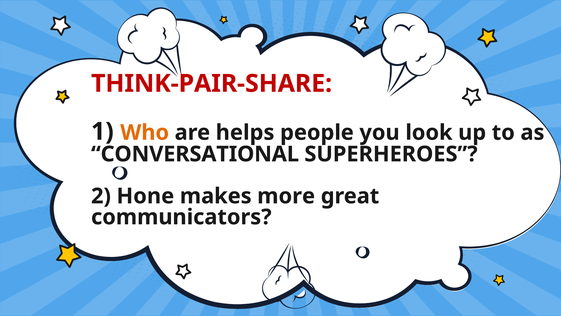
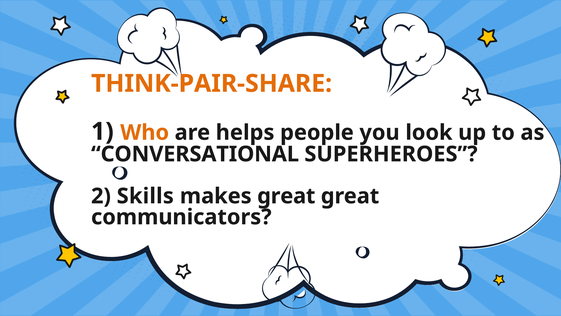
THINK-PAIR-SHARE colour: red -> orange
Hone: Hone -> Skills
makes more: more -> great
